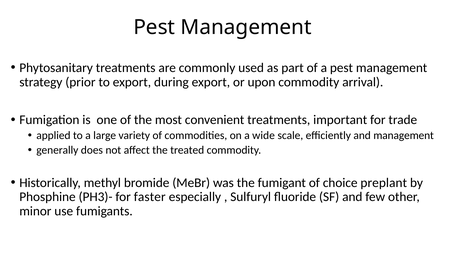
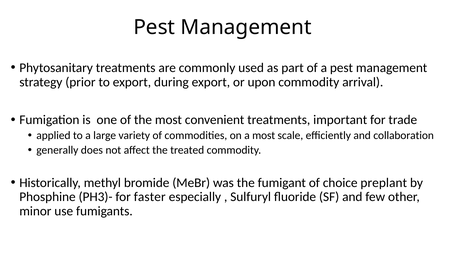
a wide: wide -> most
and management: management -> collaboration
